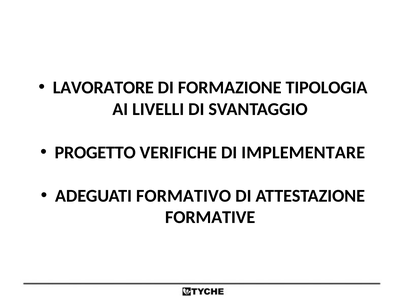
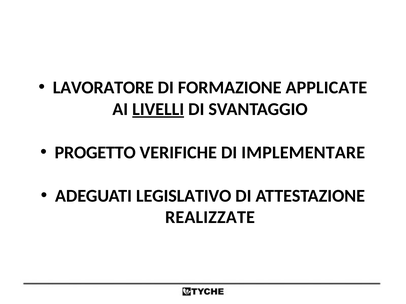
TIPOLOGIA: TIPOLOGIA -> APPLICATE
LIVELLI underline: none -> present
FORMATIVO: FORMATIVO -> LEGISLATIVO
FORMATIVE: FORMATIVE -> REALIZZATE
